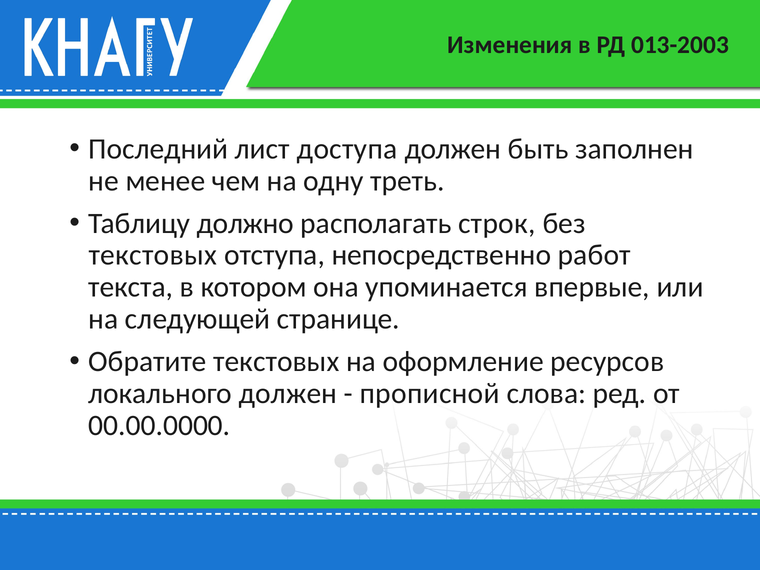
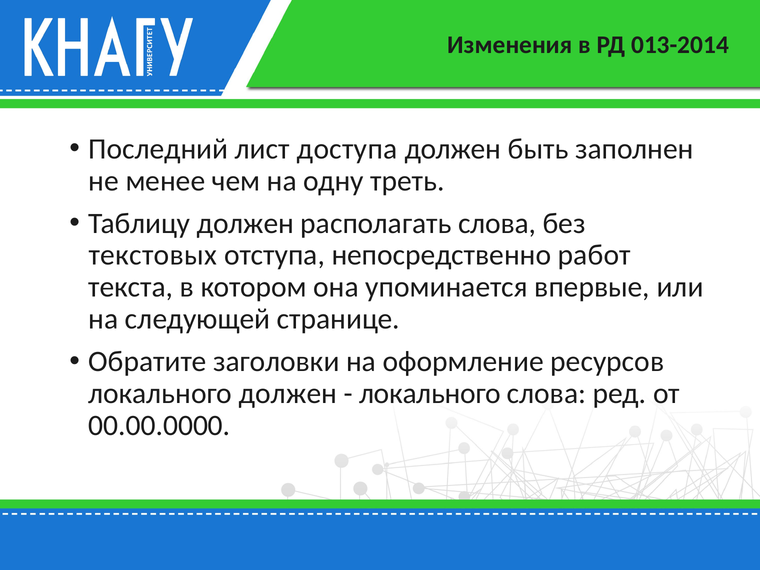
013-2003: 013-2003 -> 013-2014
Таблицу должно: должно -> должен
располагать строк: строк -> слова
Обратите текстовых: текстовых -> заголовки
прописной at (430, 393): прописной -> локального
